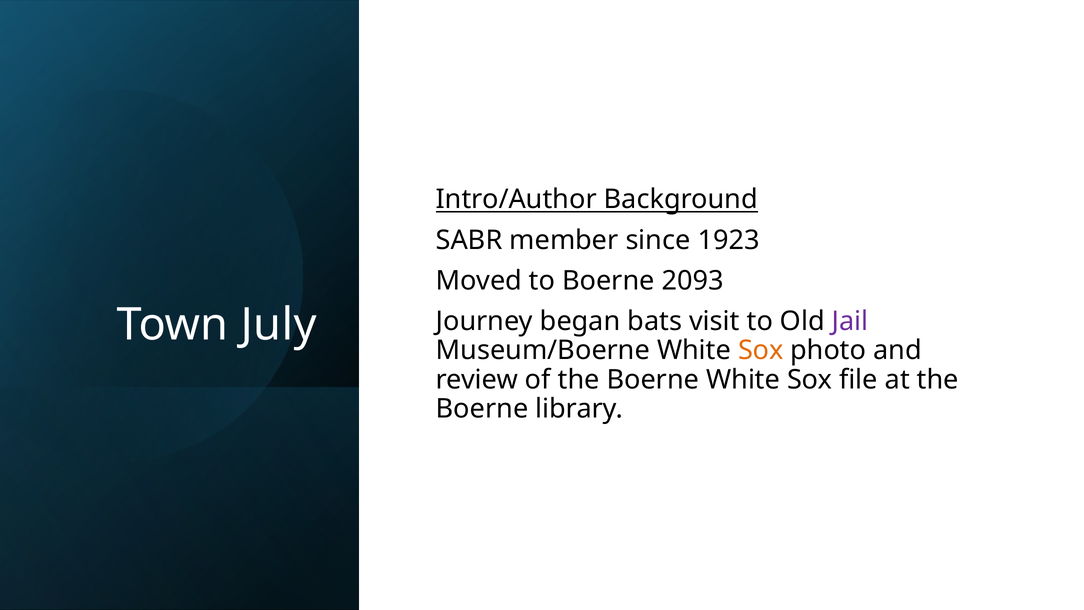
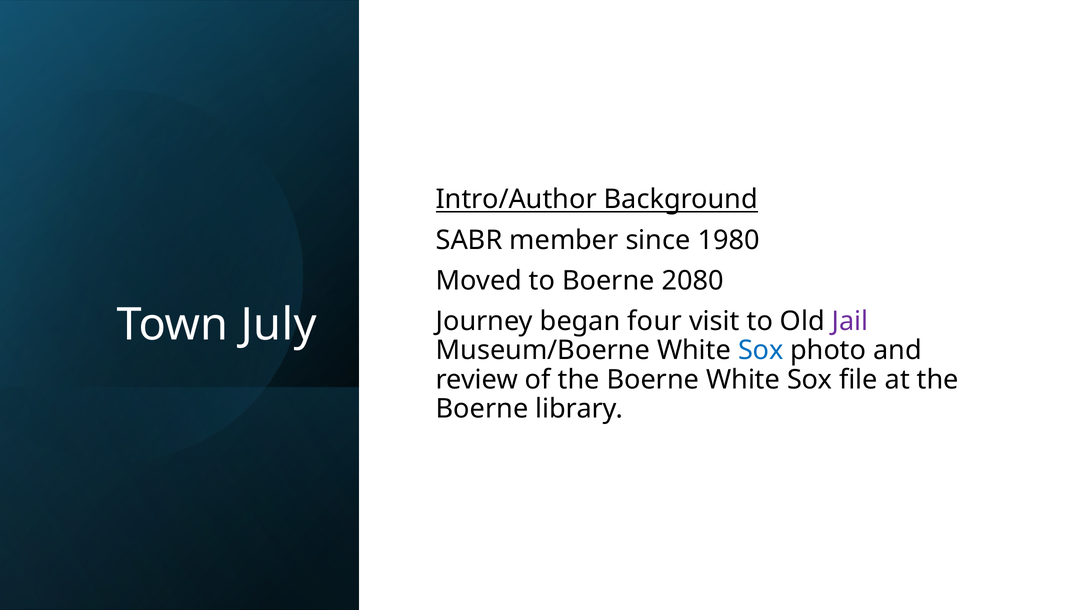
1923: 1923 -> 1980
2093: 2093 -> 2080
bats: bats -> four
Sox at (761, 350) colour: orange -> blue
